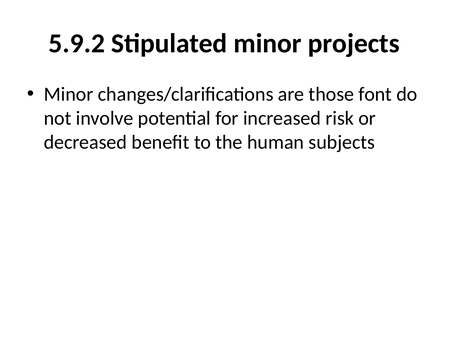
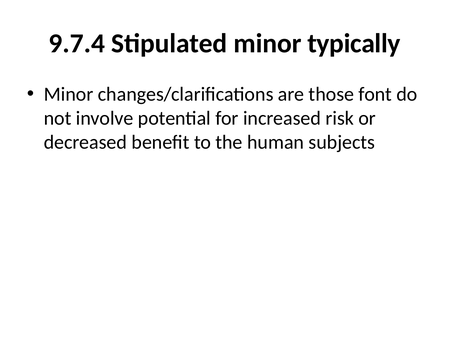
5.9.2: 5.9.2 -> 9.7.4
projects: projects -> typically
